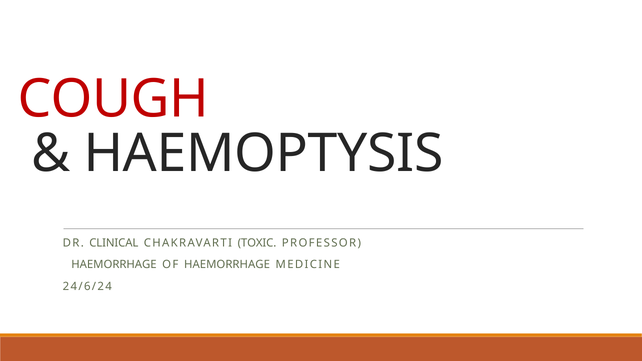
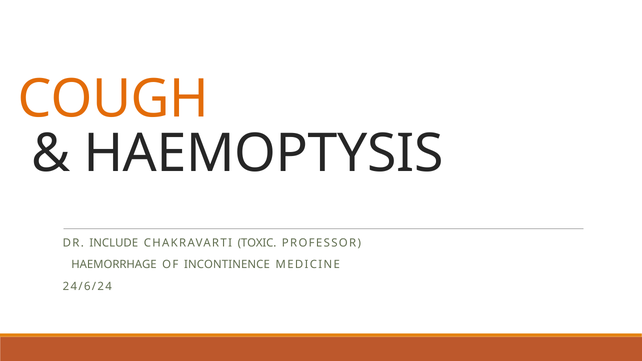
COUGH colour: red -> orange
CLINICAL: CLINICAL -> INCLUDE
OF HAEMORRHAGE: HAEMORRHAGE -> INCONTINENCE
